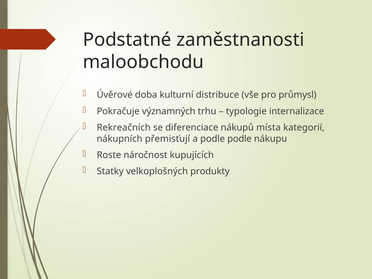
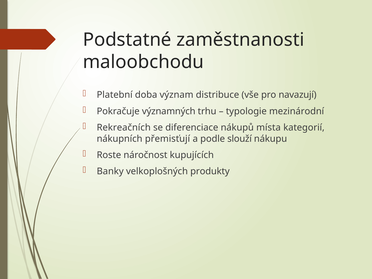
Úvěrové: Úvěrové -> Platební
kulturní: kulturní -> význam
průmysl: průmysl -> navazují
internalizace: internalizace -> mezinárodní
podle podle: podle -> slouží
Statky: Statky -> Banky
